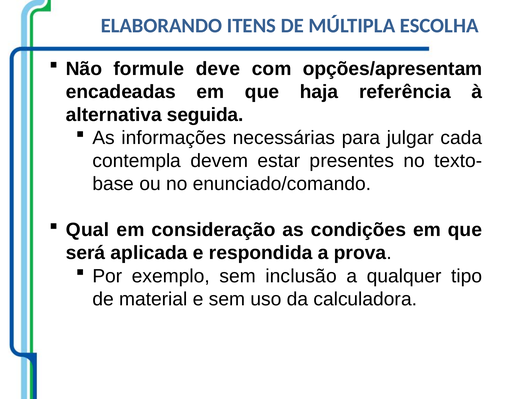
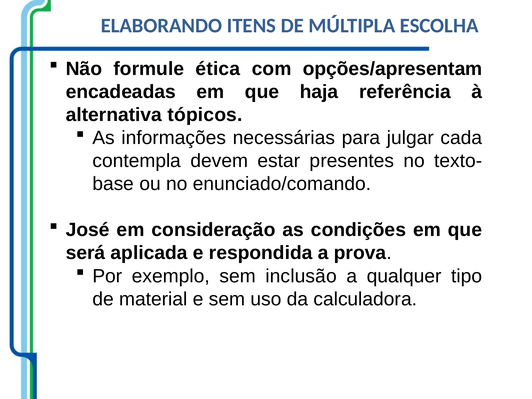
deve: deve -> ética
seguida: seguida -> tópicos
Qual: Qual -> José
